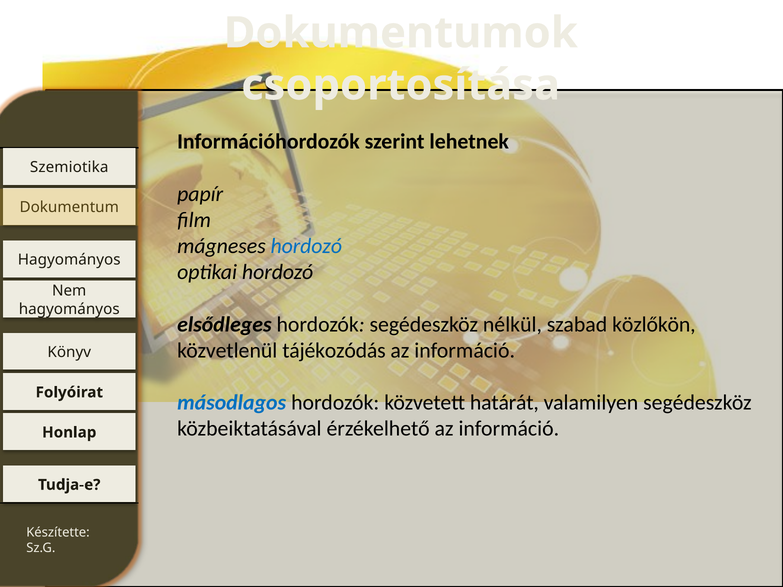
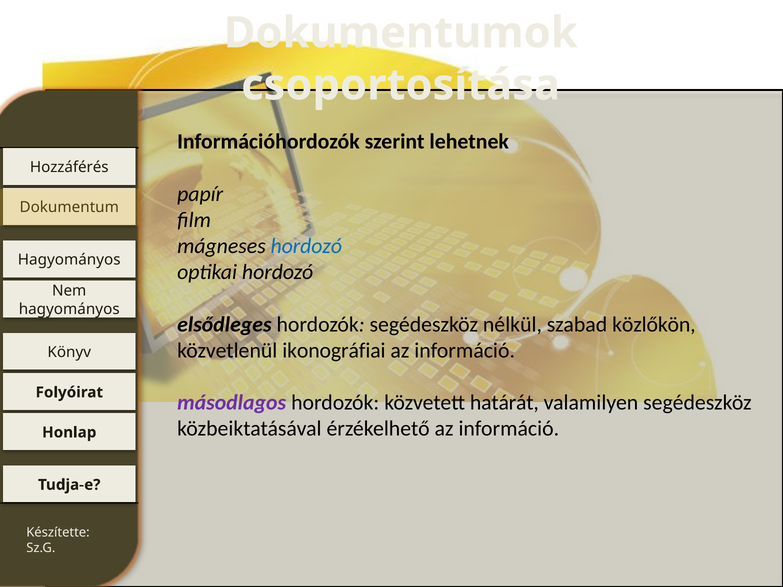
Szemiotika: Szemiotika -> Hozzáférés
tájékozódás: tájékozódás -> ikonográfiai
másodlagos colour: blue -> purple
